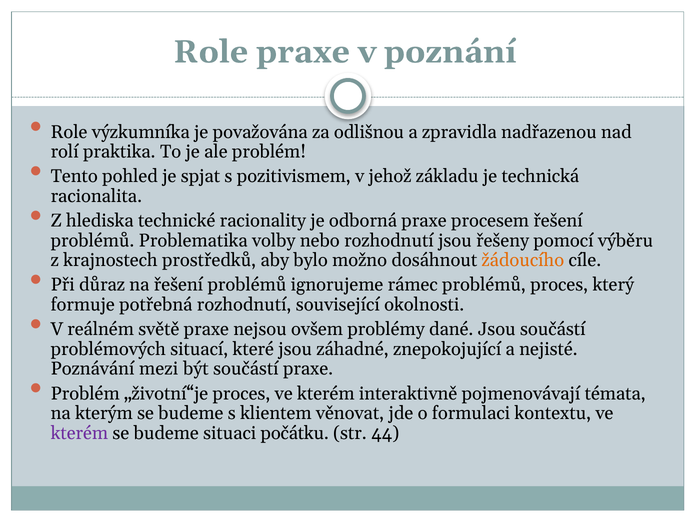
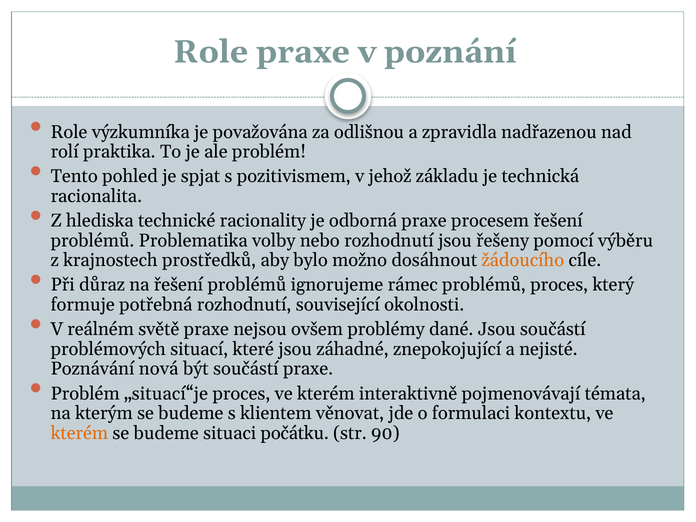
mezi: mezi -> nová
„životní“je: „životní“je -> „situací“je
kterém at (79, 433) colour: purple -> orange
44: 44 -> 90
